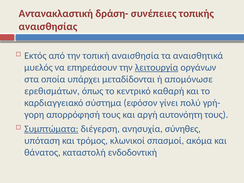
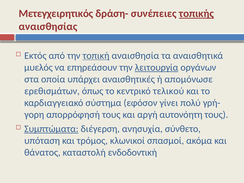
Αντανακλαστική: Αντανακλαστική -> Μετεγχειρητικός
τοπικής underline: none -> present
τοπική underline: none -> present
μεταδίδονται: μεταδίδονται -> αναισθητικές
καθαρή: καθαρή -> τελικού
σύνηθες: σύνηθες -> σύνθετο
